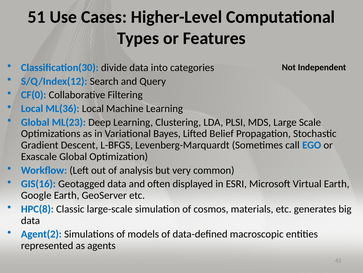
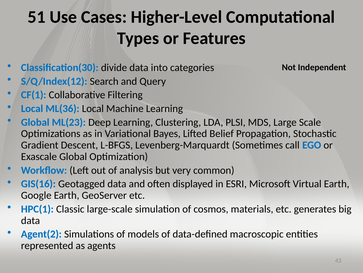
CF(0: CF(0 -> CF(1
HPC(8: HPC(8 -> HPC(1
